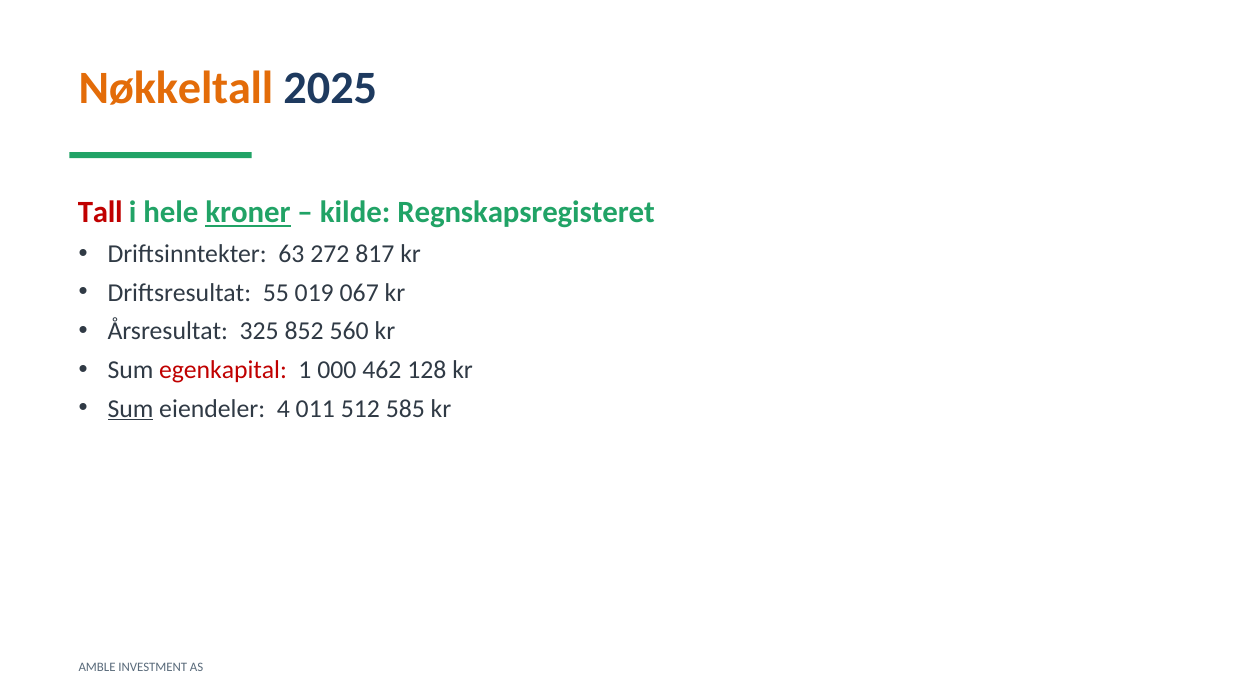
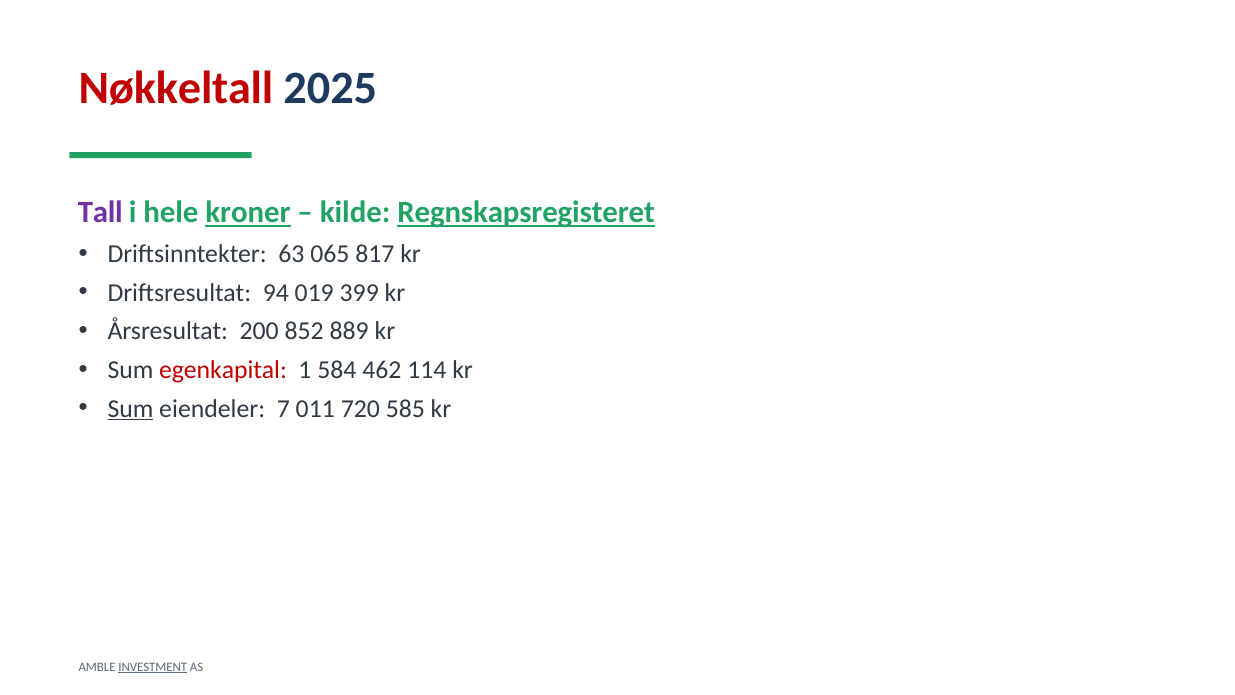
Nøkkeltall colour: orange -> red
Tall colour: red -> purple
Regnskapsregisteret underline: none -> present
272: 272 -> 065
55: 55 -> 94
067: 067 -> 399
325: 325 -> 200
560: 560 -> 889
000: 000 -> 584
128: 128 -> 114
4: 4 -> 7
512: 512 -> 720
INVESTMENT underline: none -> present
